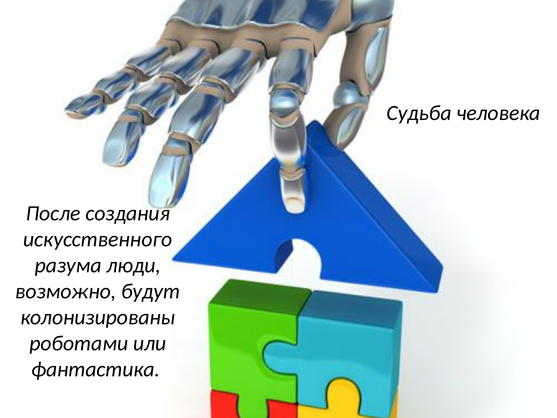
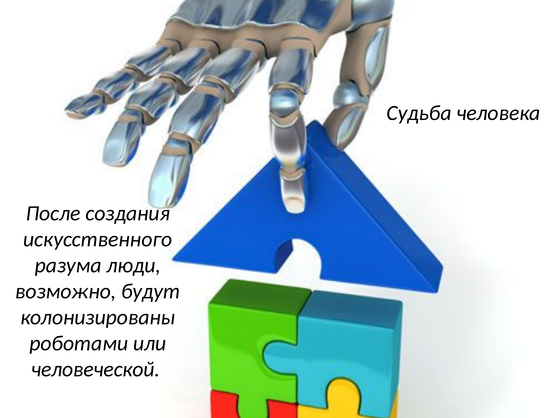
фантастика: фантастика -> человеческой
